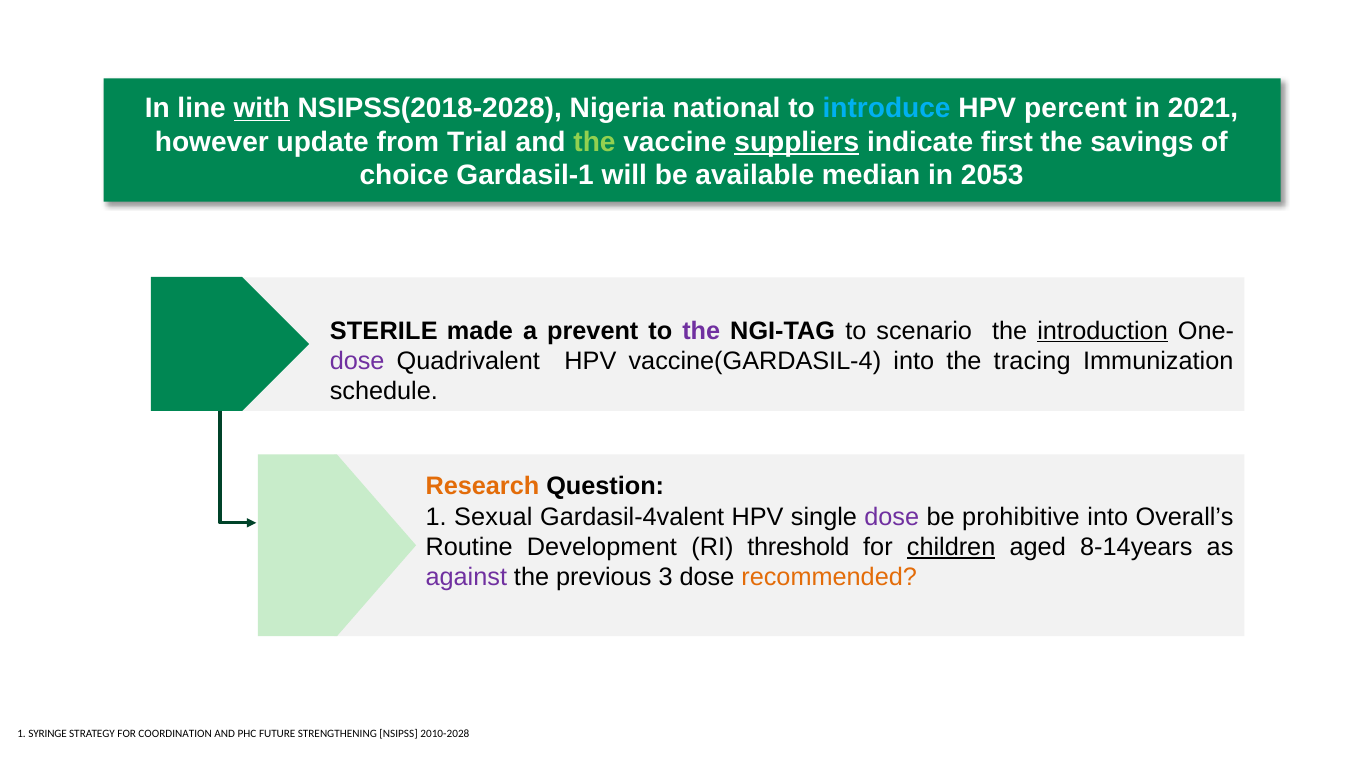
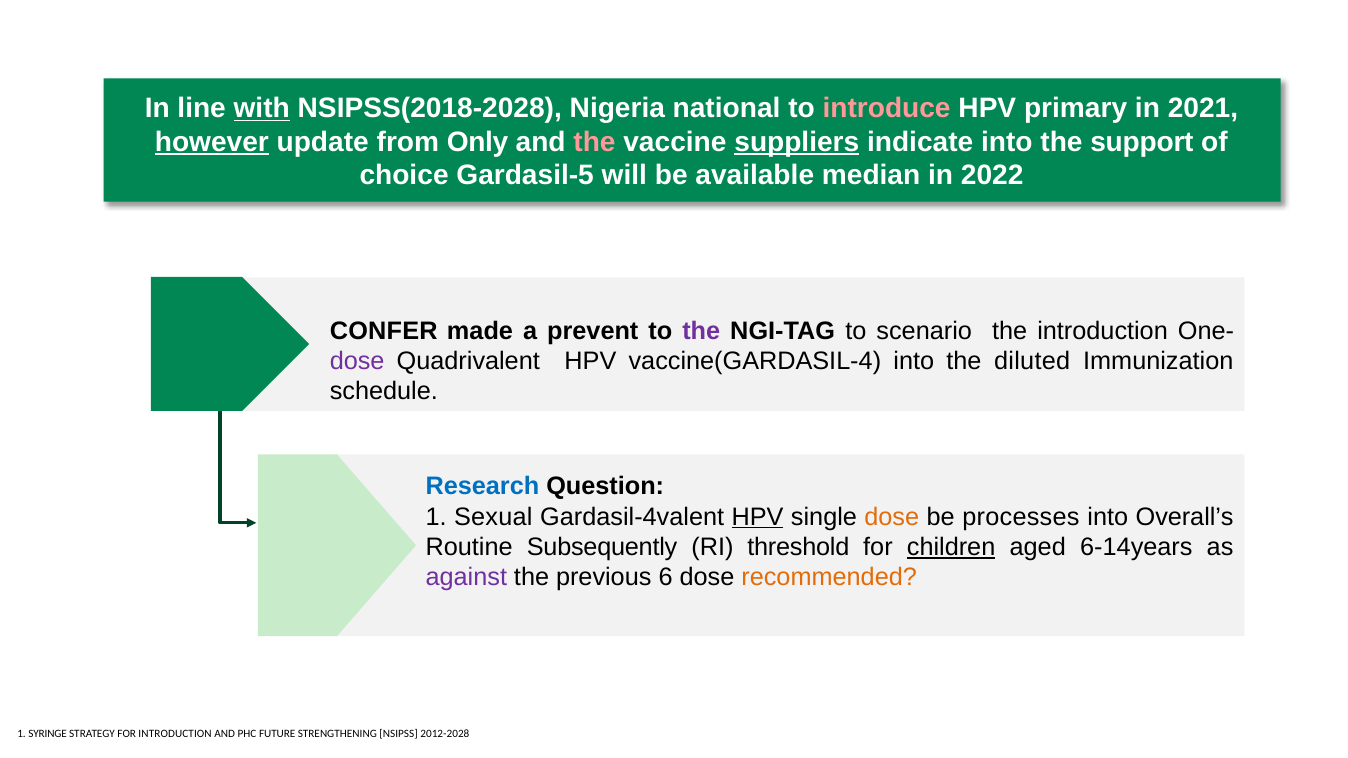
introduce colour: light blue -> pink
percent: percent -> primary
however underline: none -> present
Trial: Trial -> Only
the at (594, 142) colour: light green -> pink
indicate first: first -> into
savings: savings -> support
Gardasil-1: Gardasil-1 -> Gardasil-5
2053: 2053 -> 2022
STERILE: STERILE -> CONFER
introduction at (1103, 331) underline: present -> none
tracing: tracing -> diluted
Research colour: orange -> blue
HPV at (758, 517) underline: none -> present
dose at (892, 517) colour: purple -> orange
prohibitive: prohibitive -> processes
Development: Development -> Subsequently
8-14years: 8-14years -> 6-14years
3: 3 -> 6
FOR COORDINATION: COORDINATION -> INTRODUCTION
2010-2028: 2010-2028 -> 2012-2028
